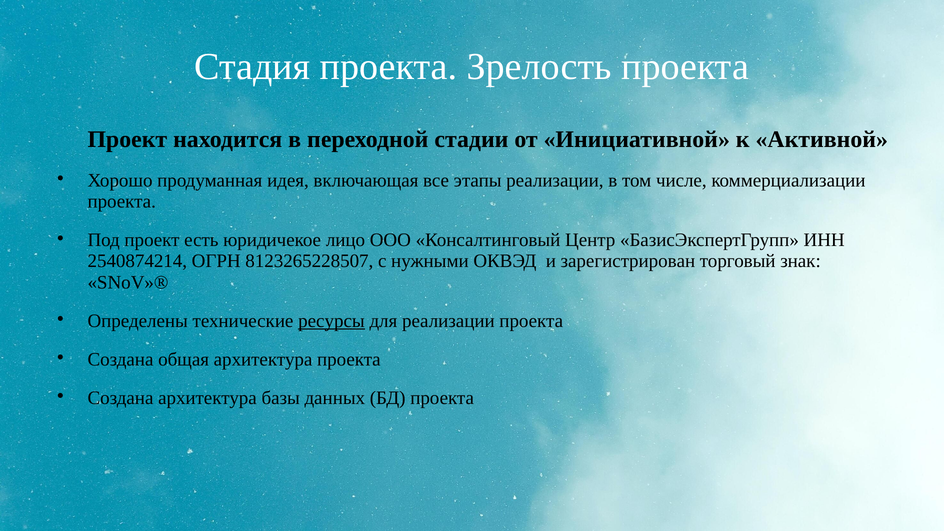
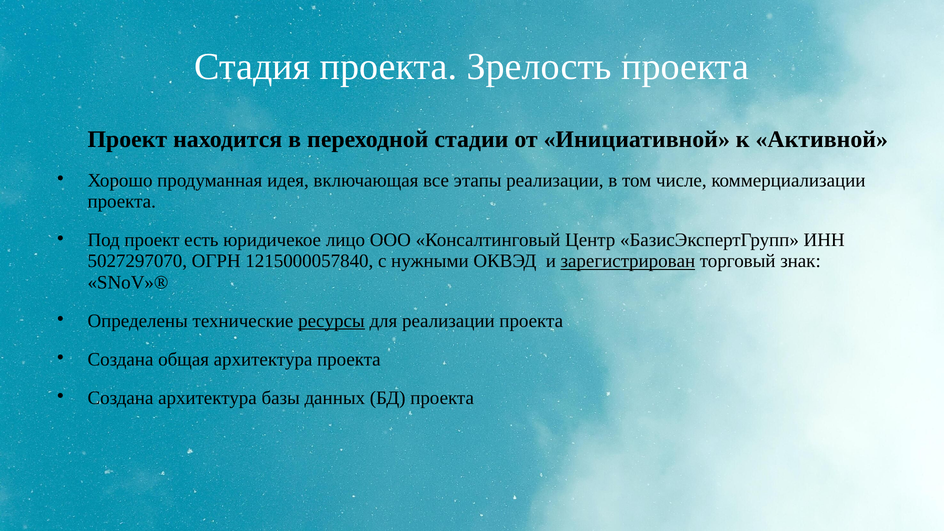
2540874214: 2540874214 -> 5027297070
8123265228507: 8123265228507 -> 1215000057840
зарегистрирован underline: none -> present
